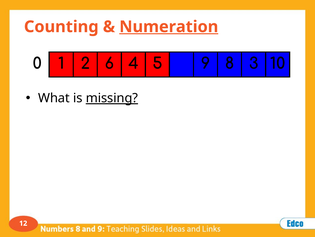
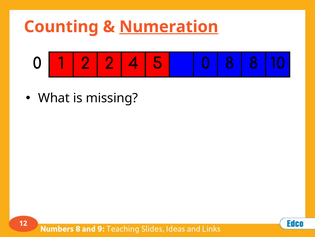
2 6: 6 -> 2
5 9: 9 -> 0
8 3: 3 -> 8
missing underline: present -> none
